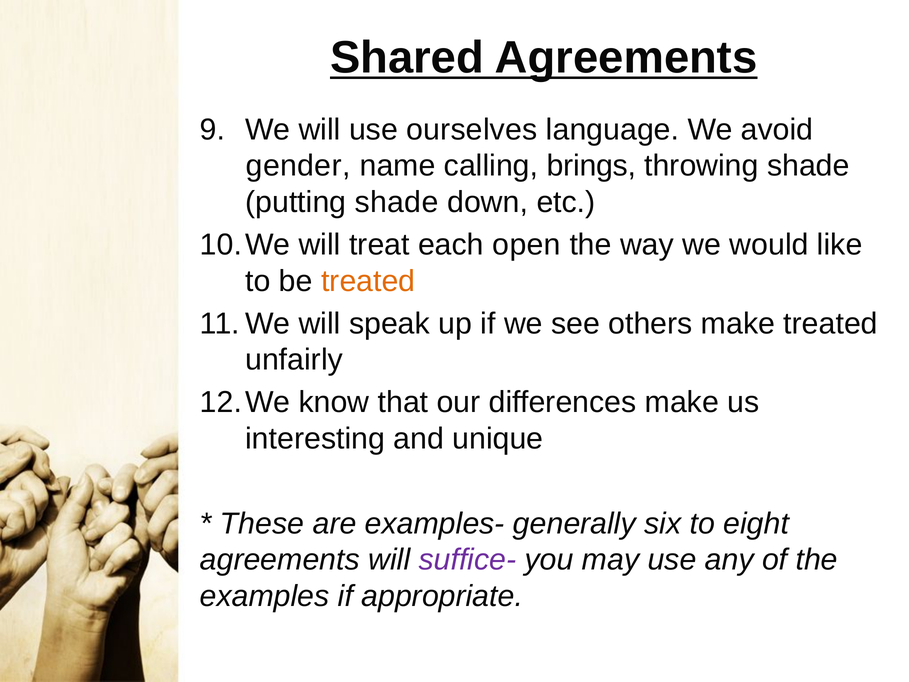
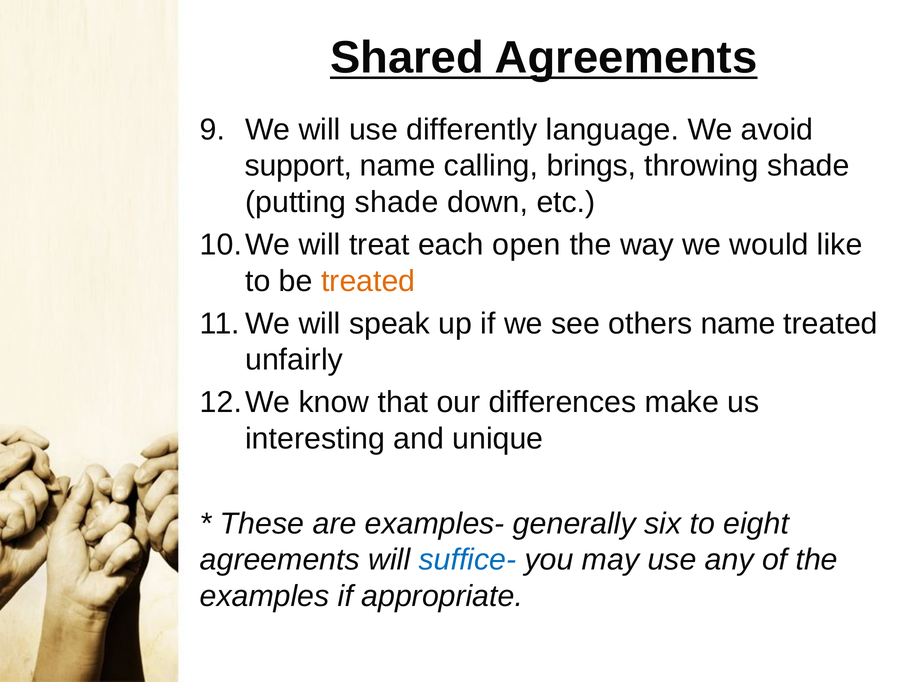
ourselves: ourselves -> differently
gender: gender -> support
others make: make -> name
suffice- colour: purple -> blue
